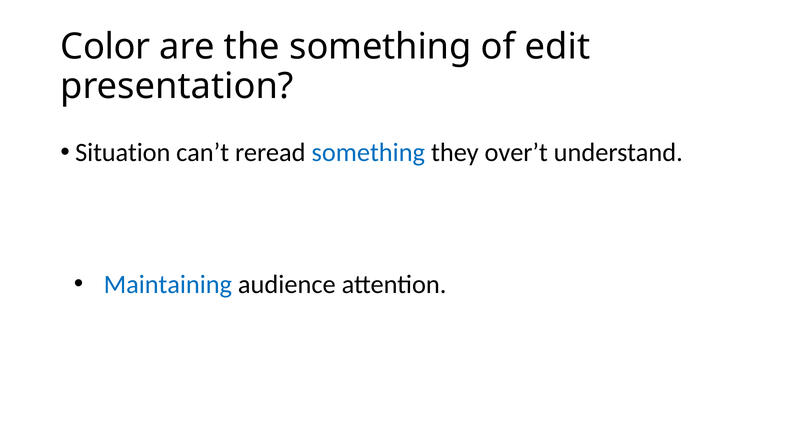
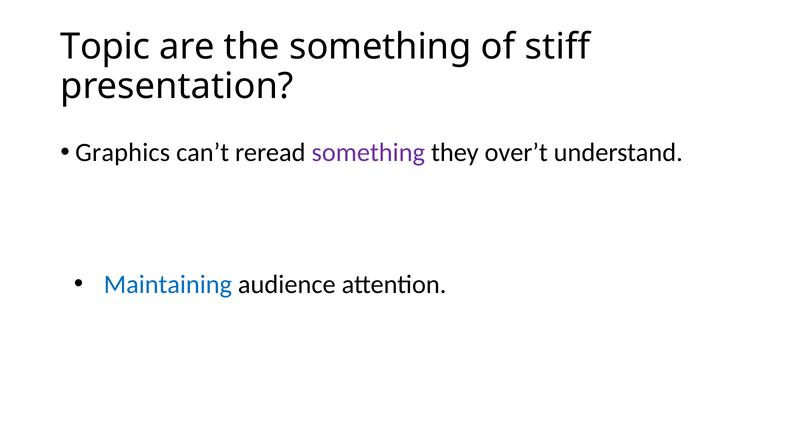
Color: Color -> Topic
edit: edit -> stiff
Situation: Situation -> Graphics
something at (368, 152) colour: blue -> purple
